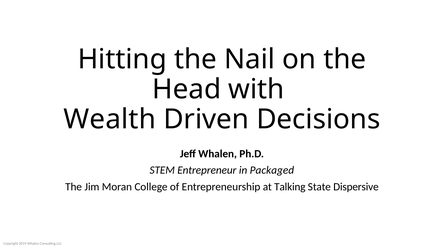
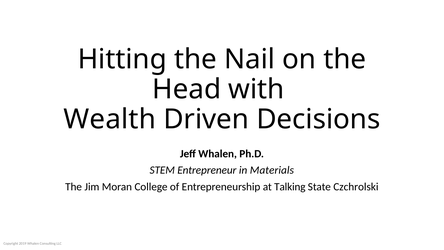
Packaged: Packaged -> Materials
Dispersive: Dispersive -> Czchrolski
